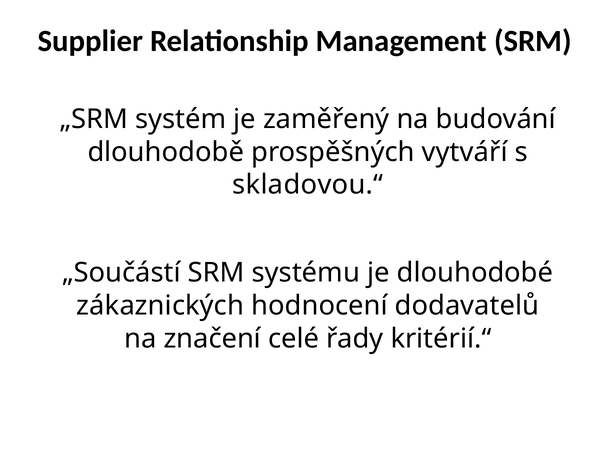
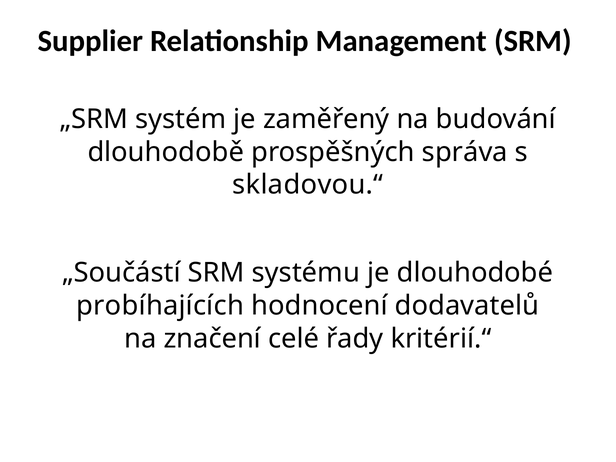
vytváří: vytváří -> správa
zákaznických: zákaznických -> probíhajících
